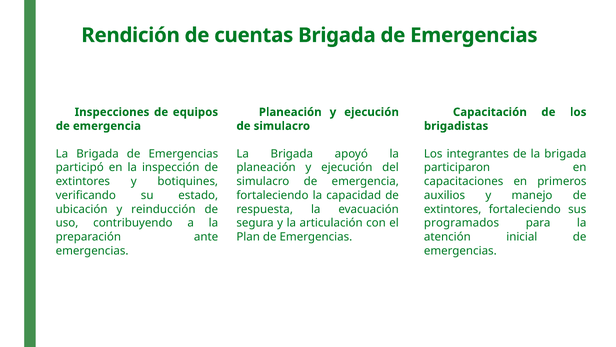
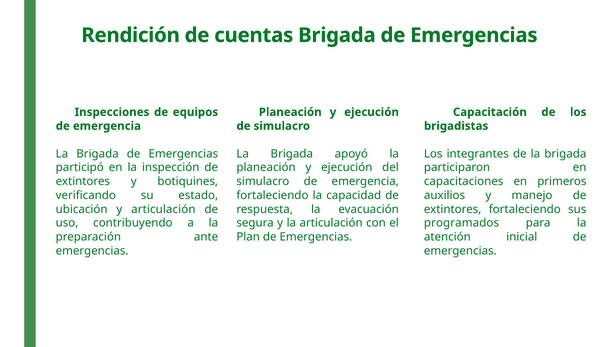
y reinducción: reinducción -> articulación
